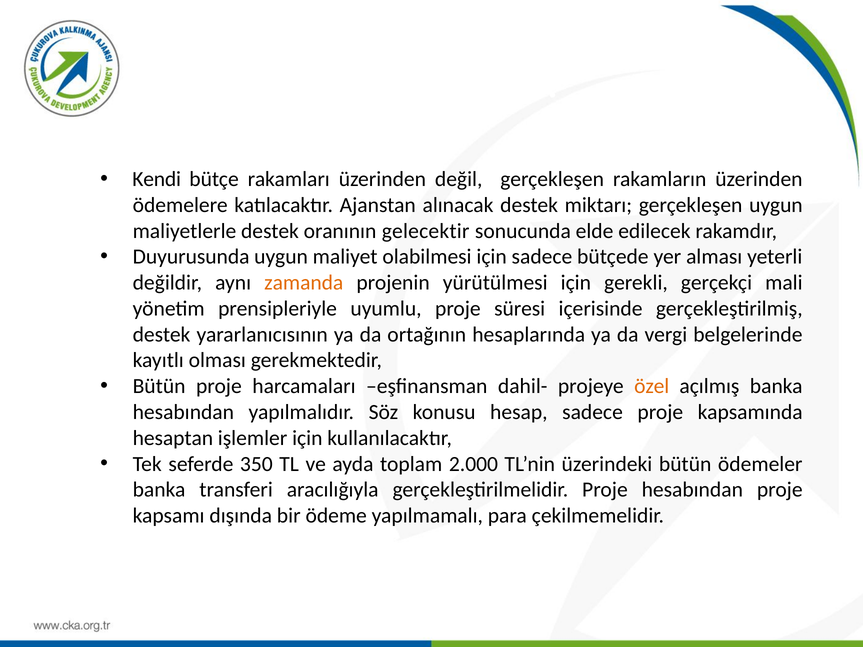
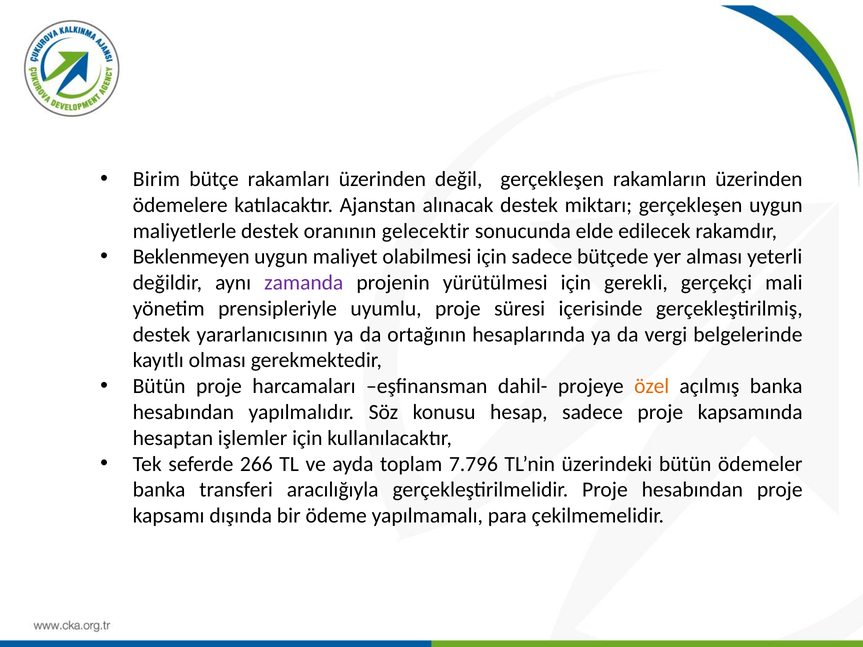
Kendi: Kendi -> Birim
Duyurusunda: Duyurusunda -> Beklenmeyen
zamanda colour: orange -> purple
350: 350 -> 266
2.000: 2.000 -> 7.796
